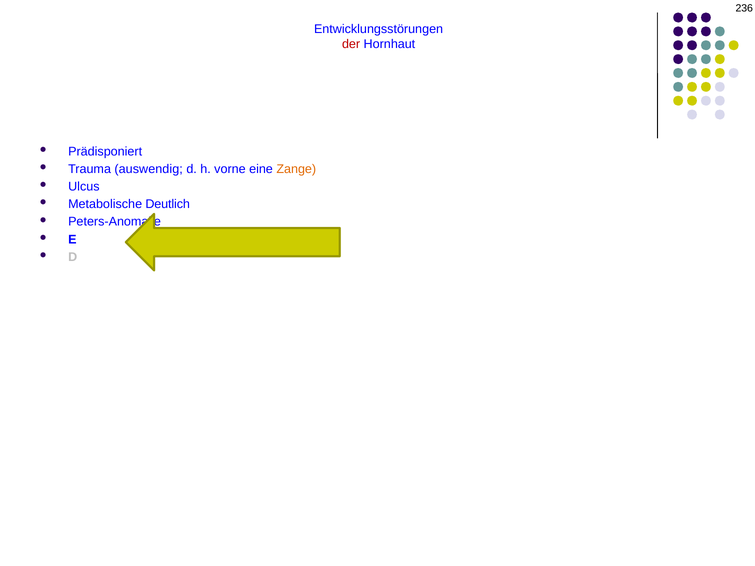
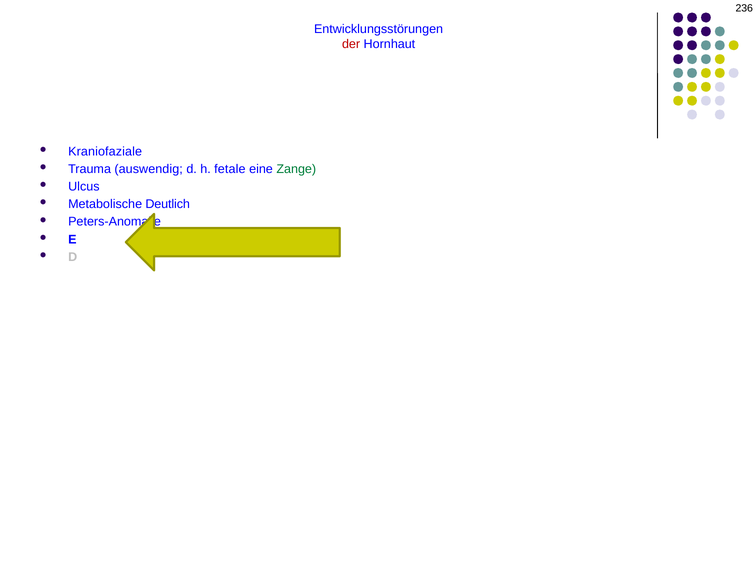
Prädisponiert: Prädisponiert -> Kraniofaziale
vorne: vorne -> fetale
Zange colour: orange -> green
